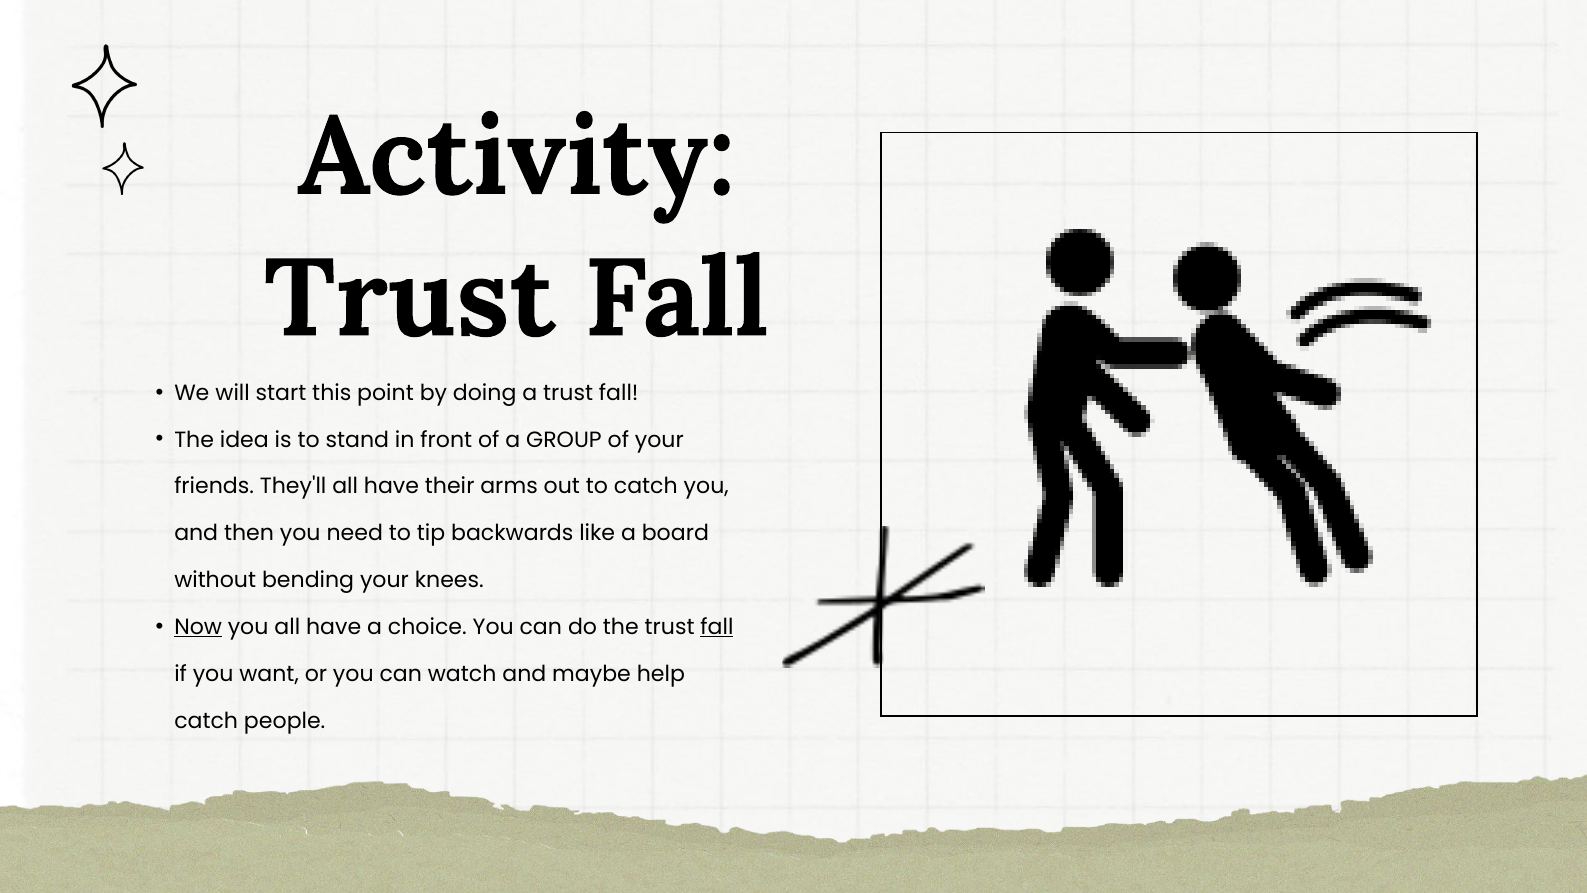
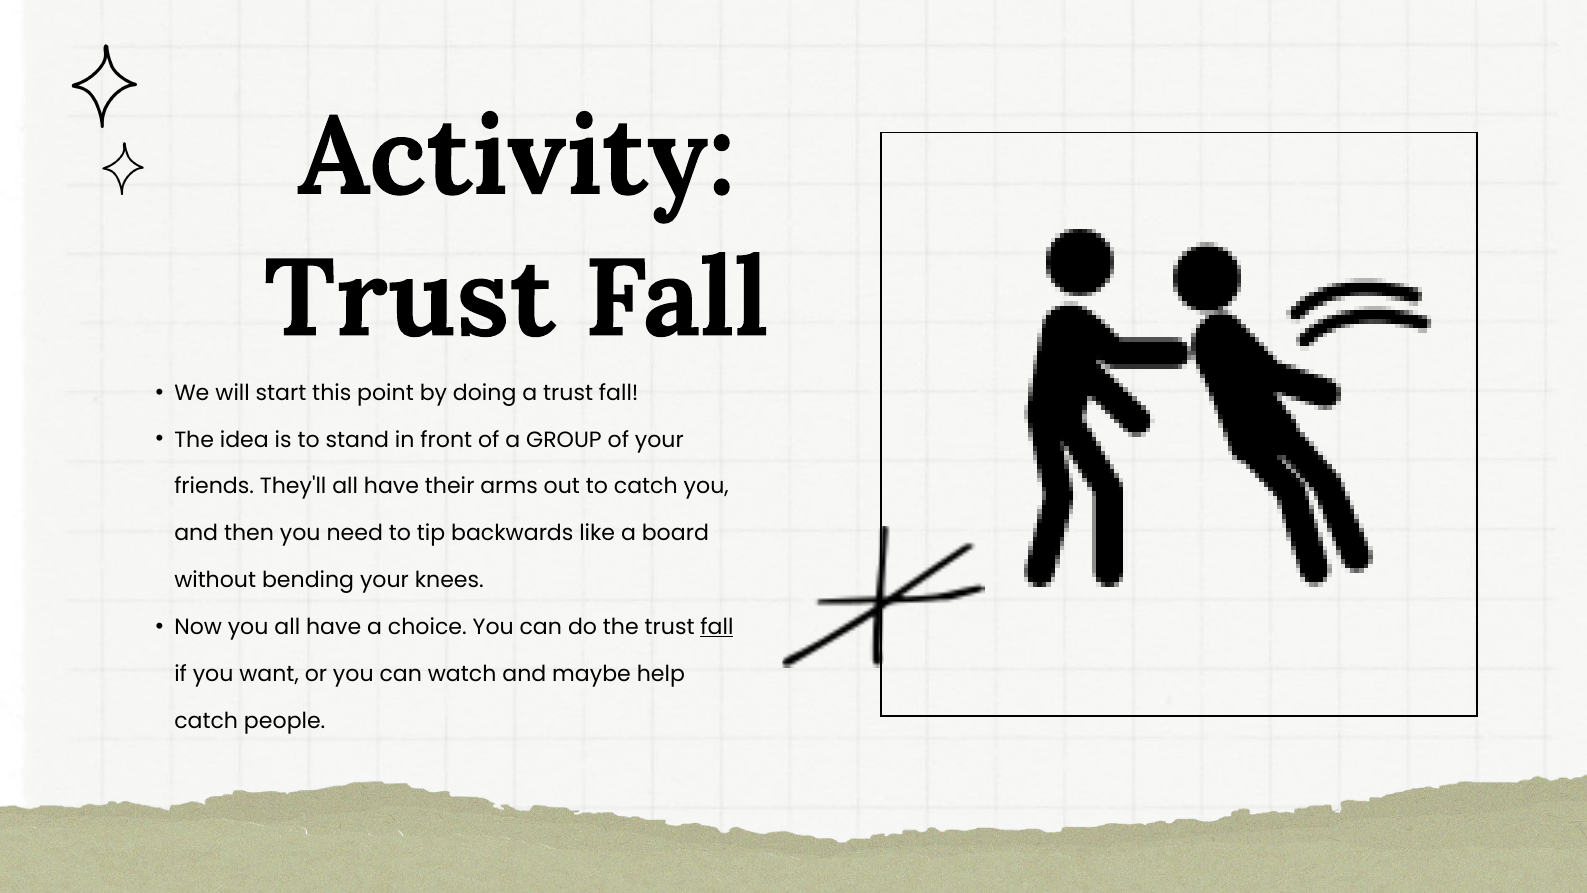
Now underline: present -> none
